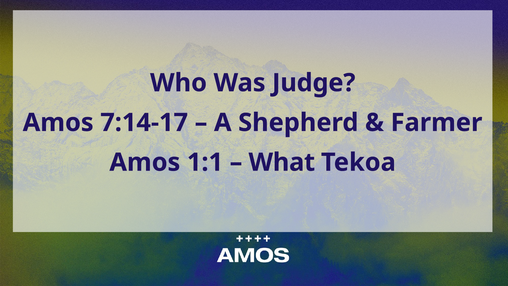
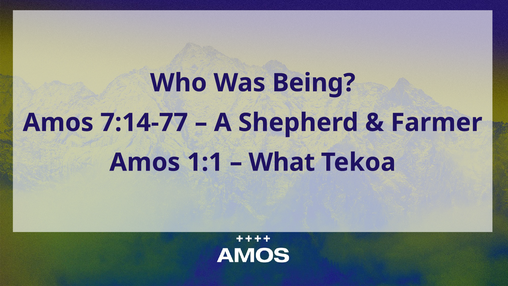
Judge: Judge -> Being
7:14-17: 7:14-17 -> 7:14-77
